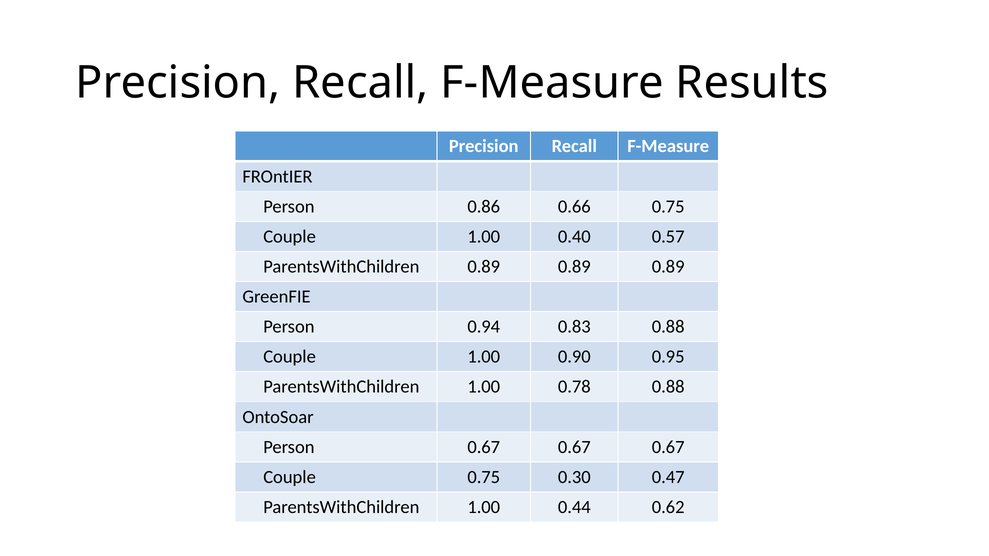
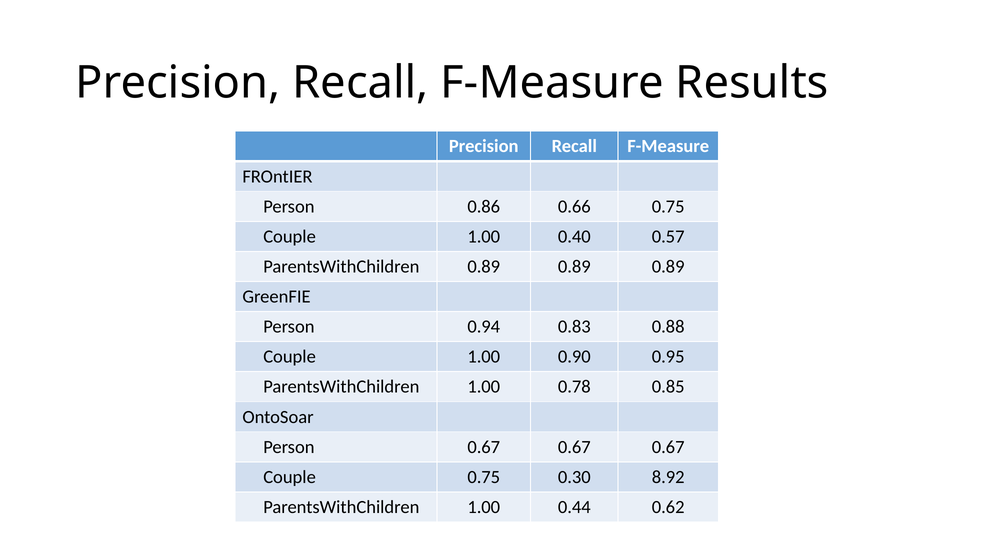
0.78 0.88: 0.88 -> 0.85
0.47: 0.47 -> 8.92
